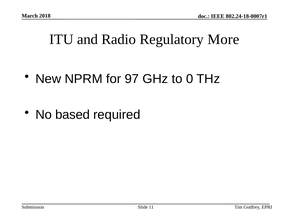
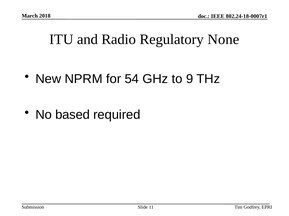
More: More -> None
97: 97 -> 54
0: 0 -> 9
